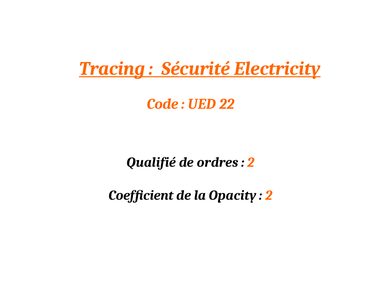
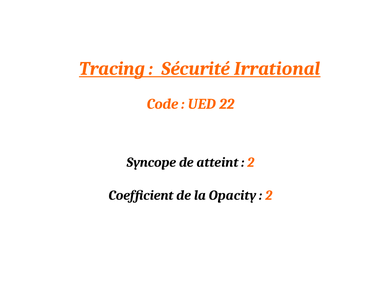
Electricity: Electricity -> Irrational
Qualifié: Qualifié -> Syncope
ordres: ordres -> atteint
